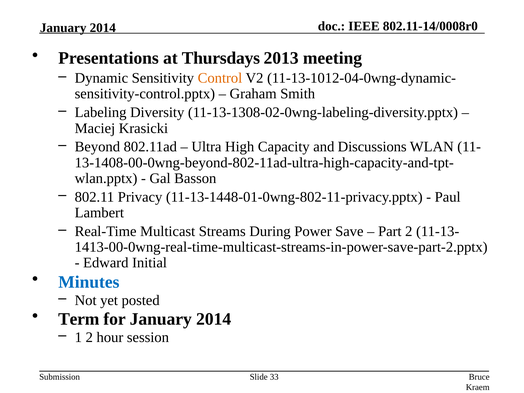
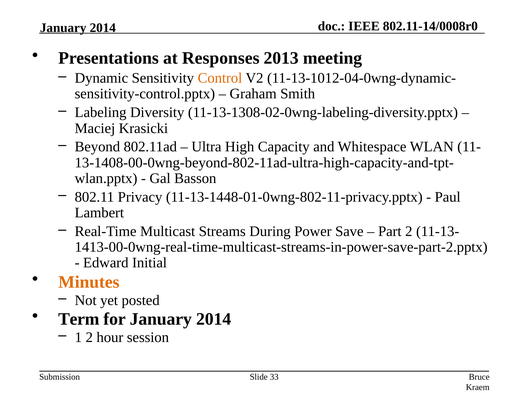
Thursdays: Thursdays -> Responses
Discussions: Discussions -> Whitespace
Minutes colour: blue -> orange
